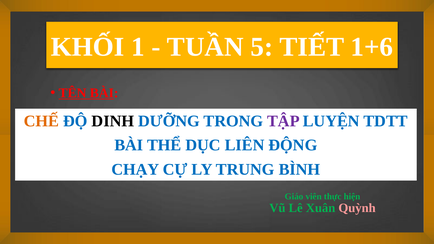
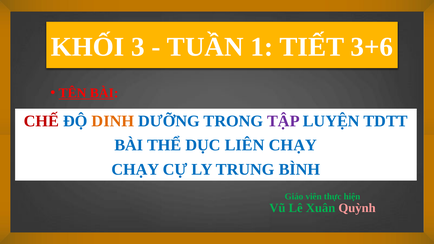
1: 1 -> 3
5: 5 -> 1
1+6: 1+6 -> 3+6
CHẾ colour: orange -> red
DINH colour: black -> orange
LIÊN ĐỘNG: ĐỘNG -> CHẠY
